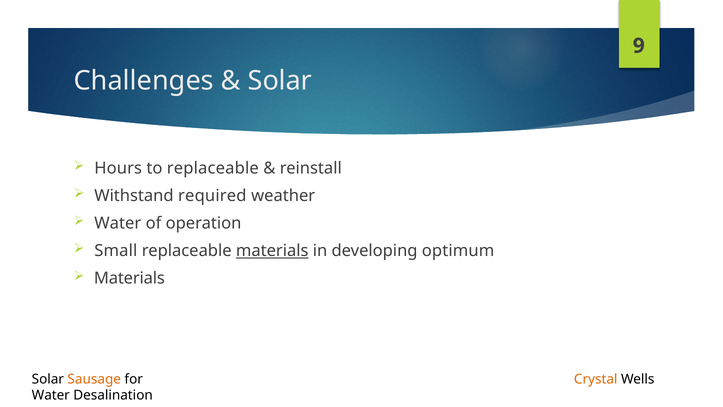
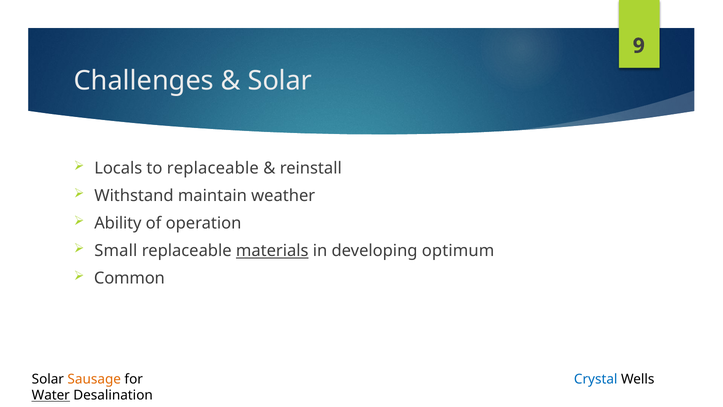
Hours: Hours -> Locals
required: required -> maintain
Water at (118, 223): Water -> Ability
Materials at (129, 278): Materials -> Common
Crystal colour: orange -> blue
Water at (51, 395) underline: none -> present
